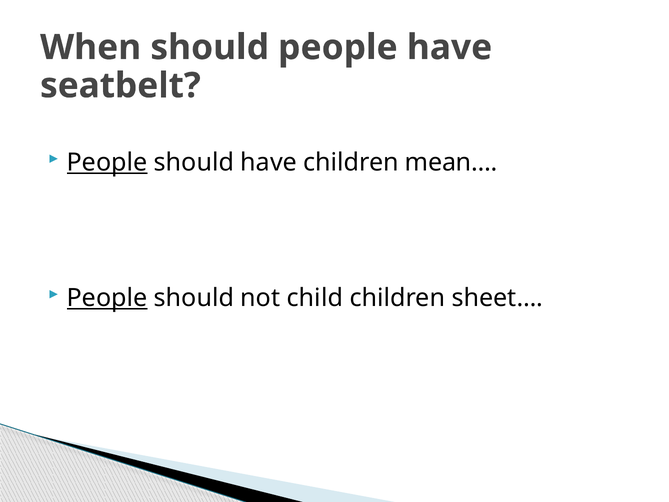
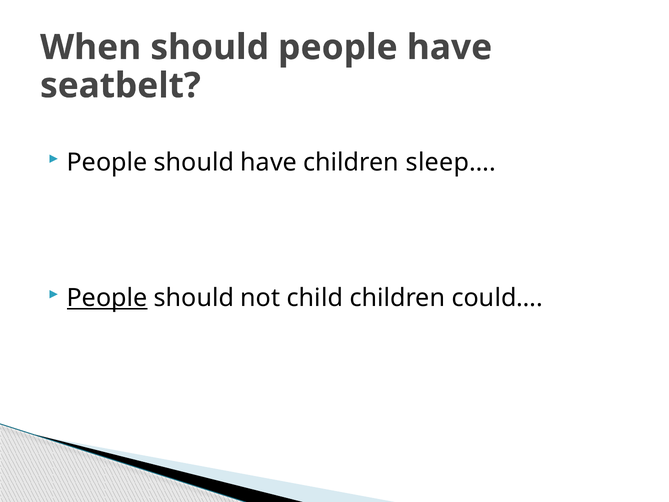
People at (107, 162) underline: present -> none
mean…: mean… -> sleep…
sheet…: sheet… -> could…
